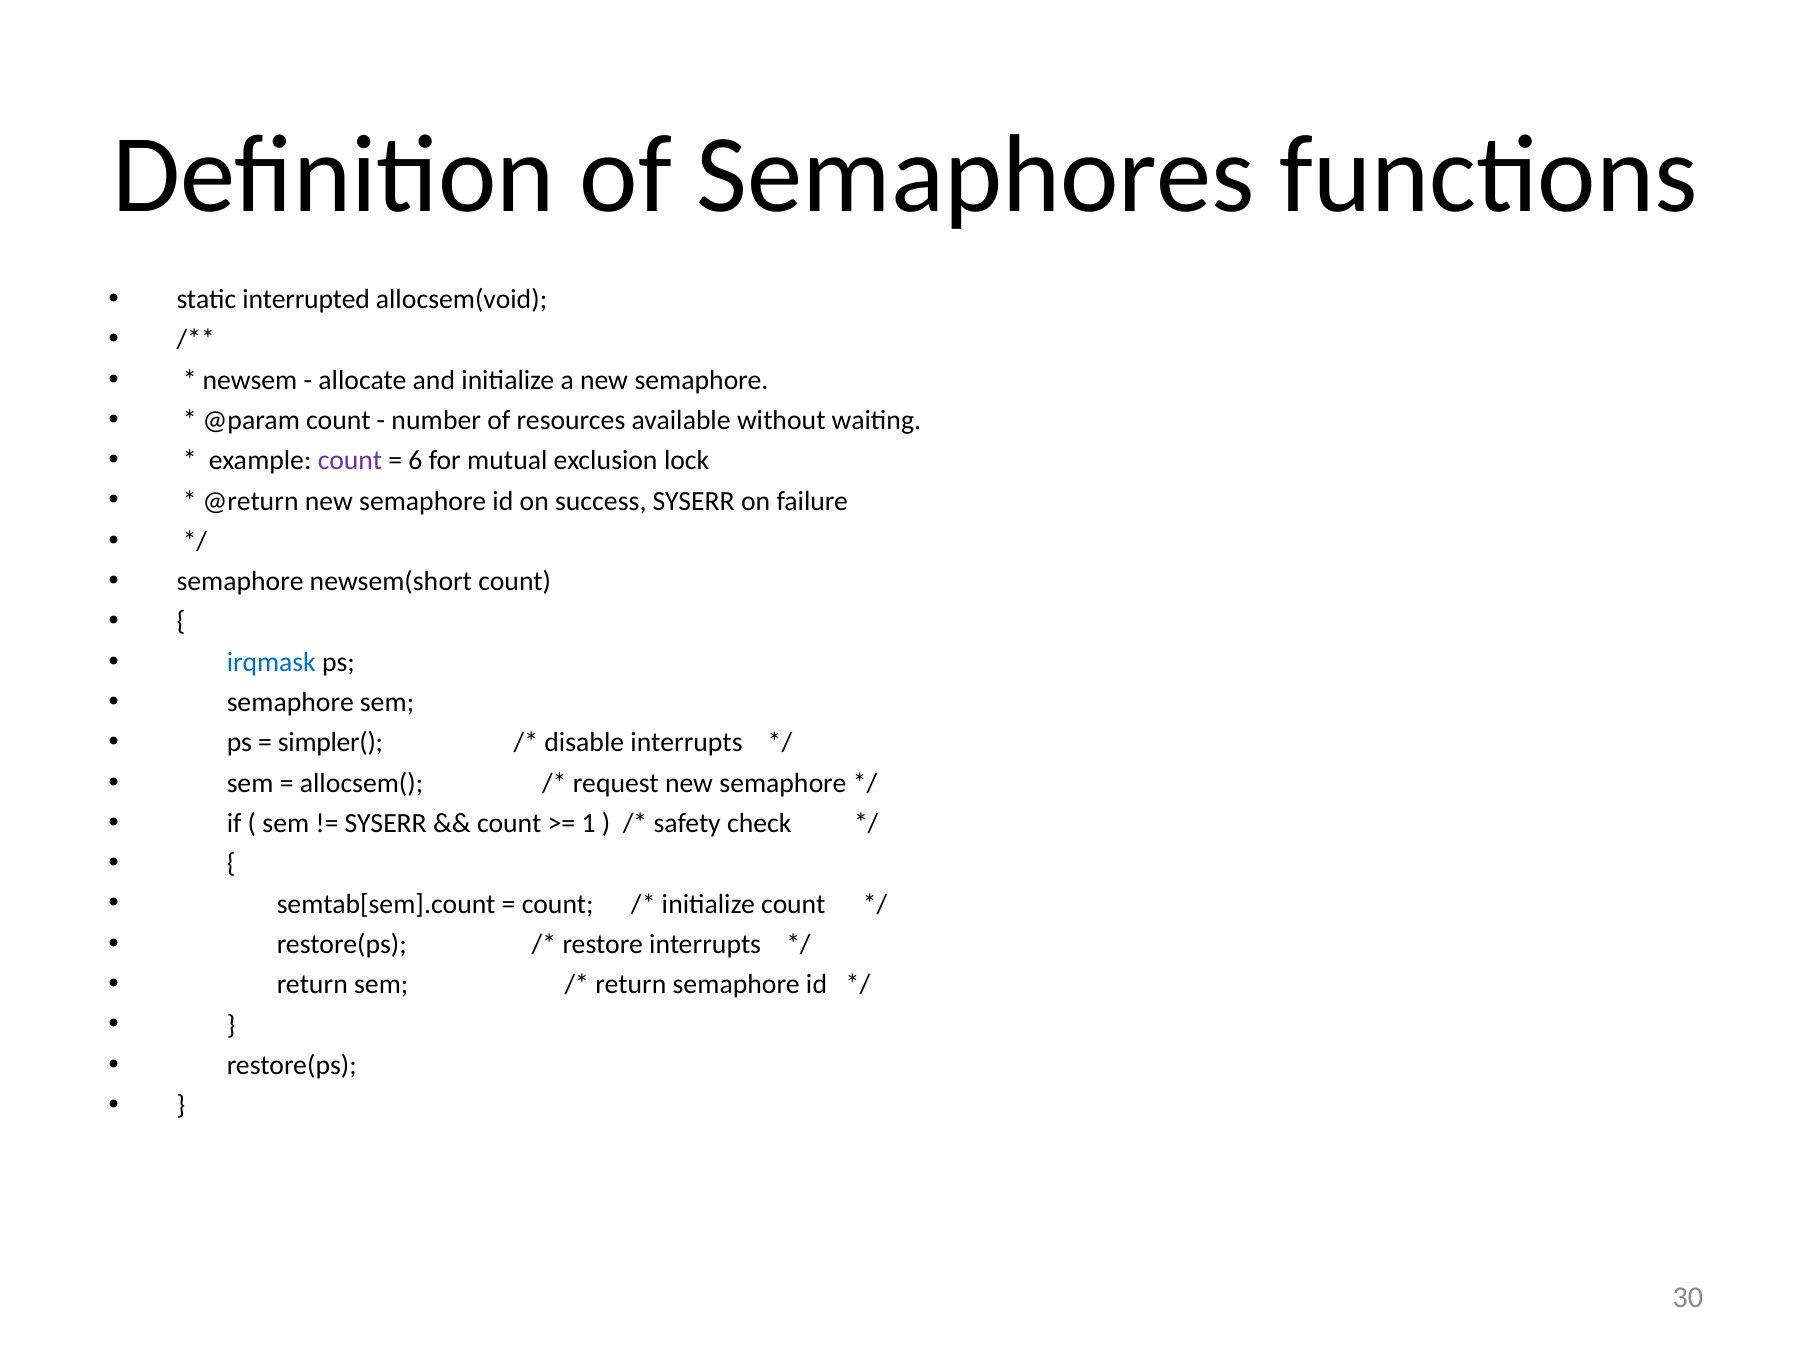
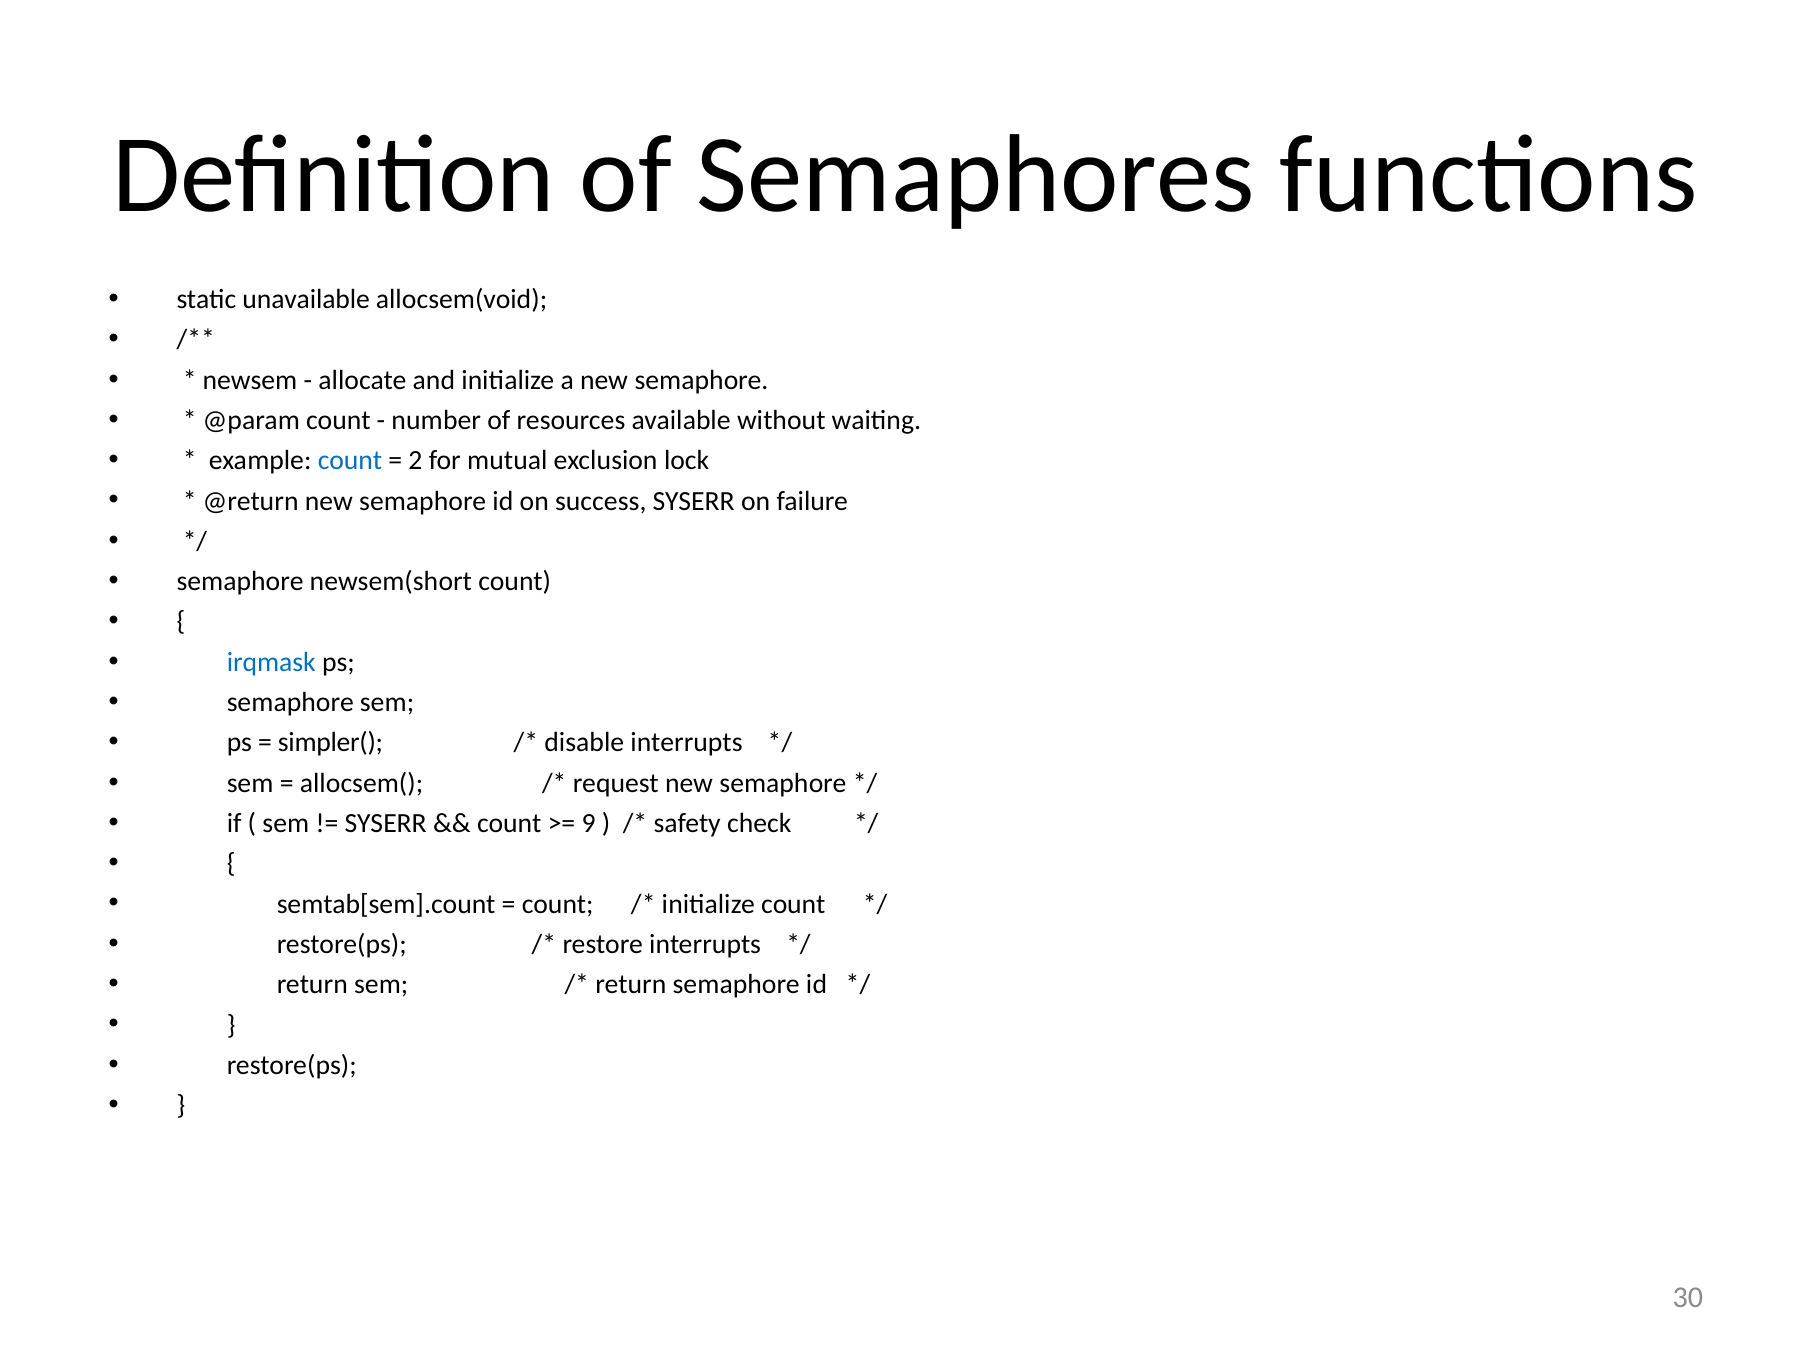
interrupted: interrupted -> unavailable
count at (350, 461) colour: purple -> blue
6: 6 -> 2
1: 1 -> 9
